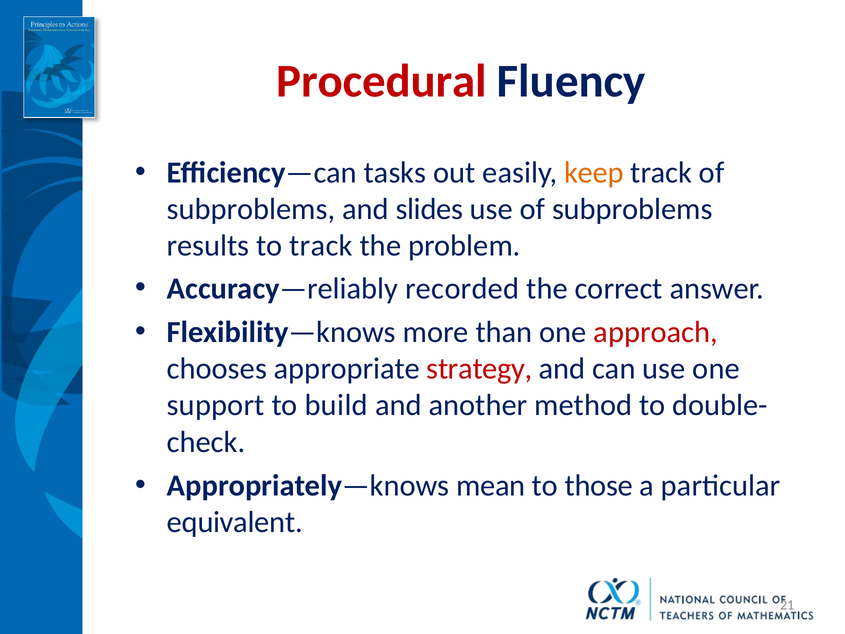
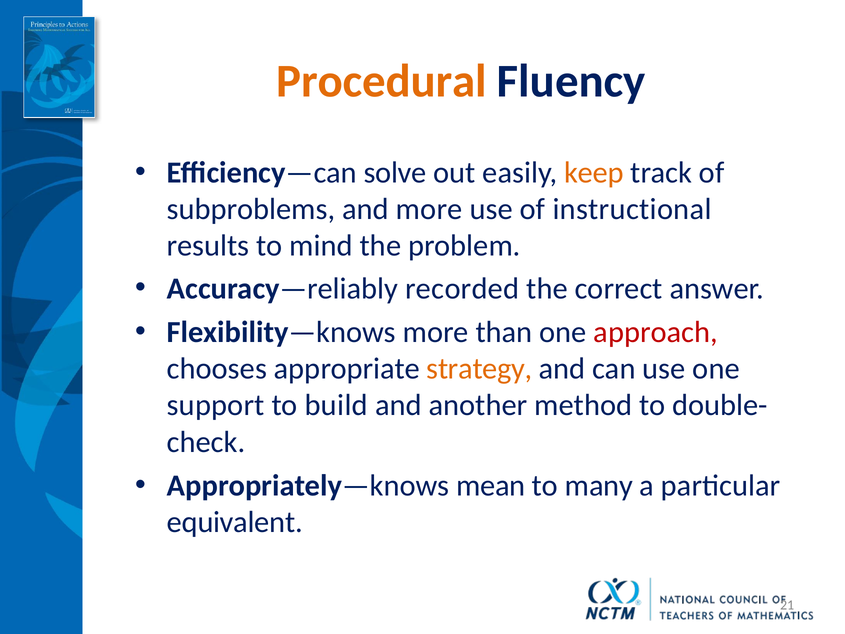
Procedural colour: red -> orange
tasks: tasks -> solve
and slides: slides -> more
use of subproblems: subproblems -> instructional
to track: track -> mind
strategy colour: red -> orange
those: those -> many
